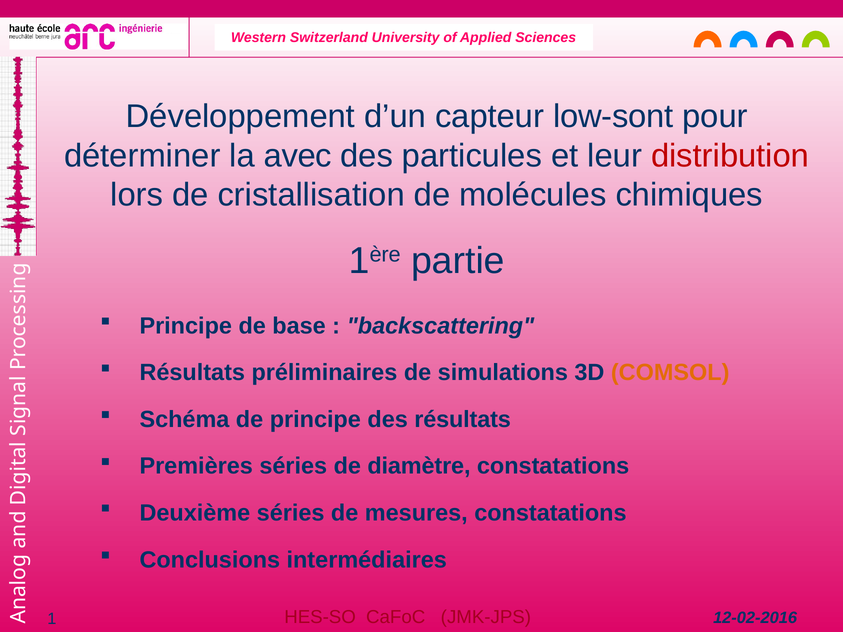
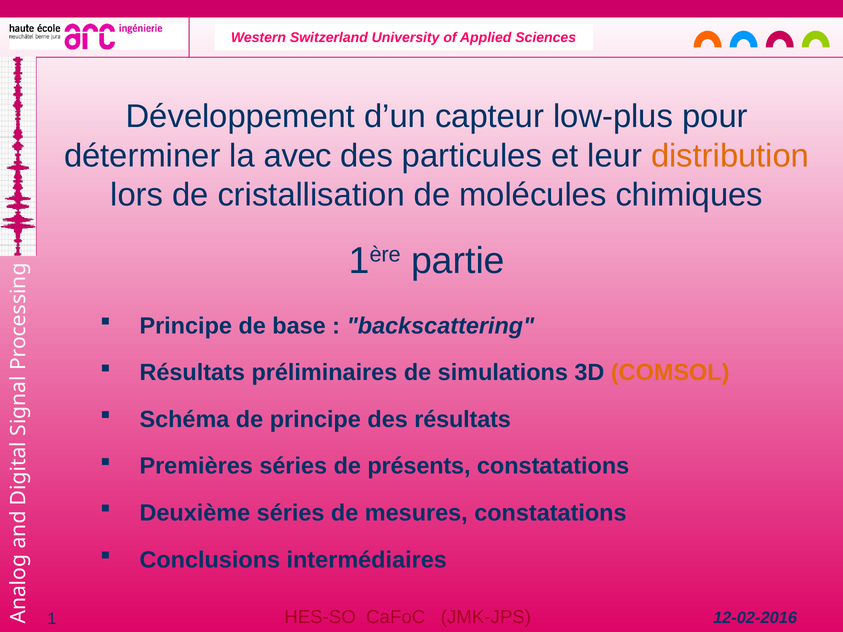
low-sont: low-sont -> low-plus
distribution colour: red -> orange
diamètre: diamètre -> présents
